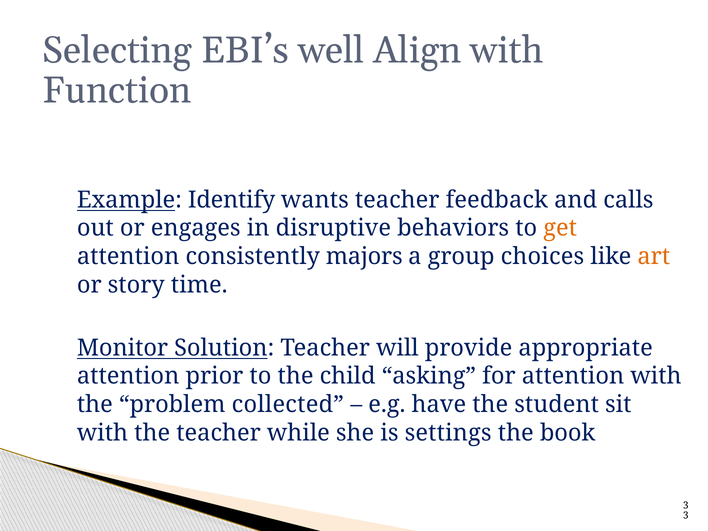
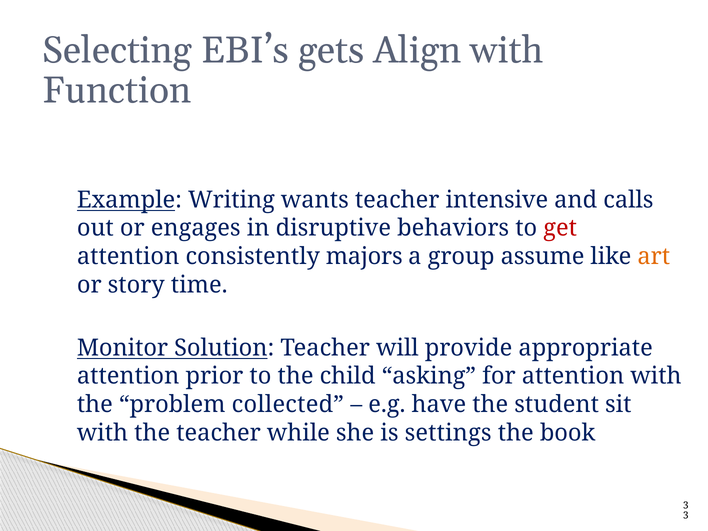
well: well -> gets
Identify: Identify -> Writing
feedback: feedback -> intensive
get colour: orange -> red
choices: choices -> assume
